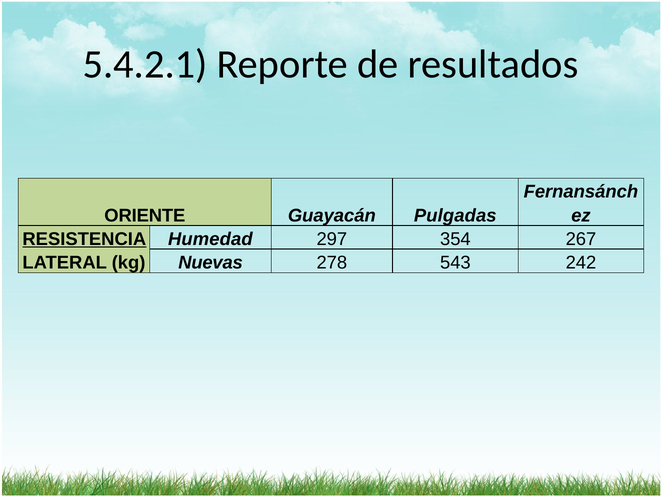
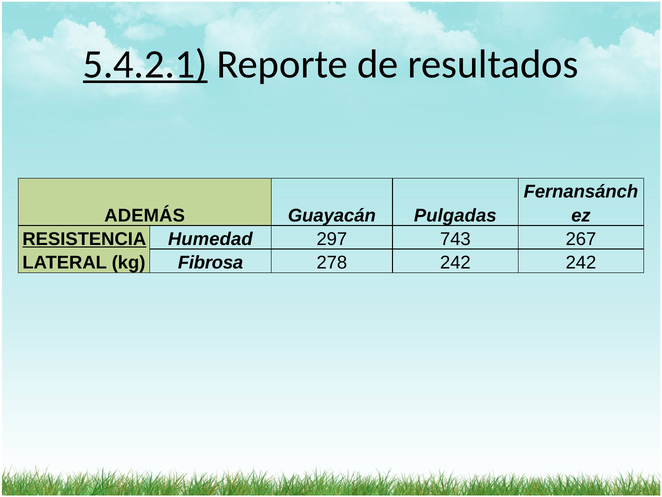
5.4.2.1 underline: none -> present
ORIENTE: ORIENTE -> ADEMÁS
354: 354 -> 743
Nuevas: Nuevas -> Fibrosa
278 543: 543 -> 242
